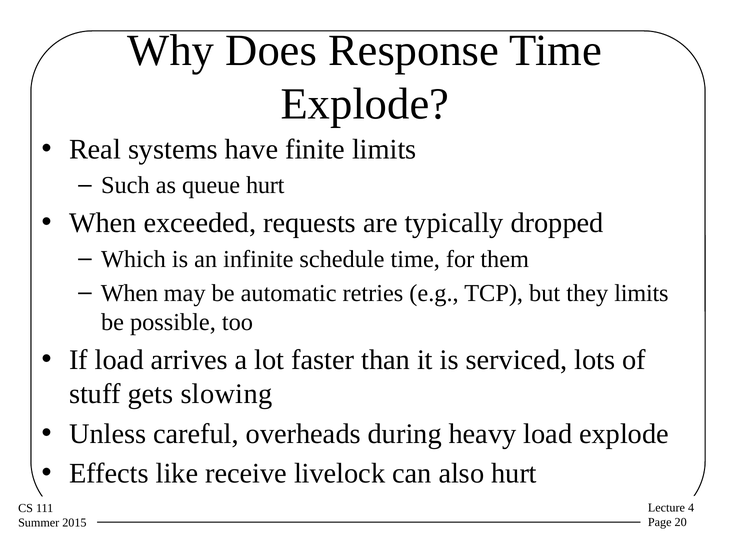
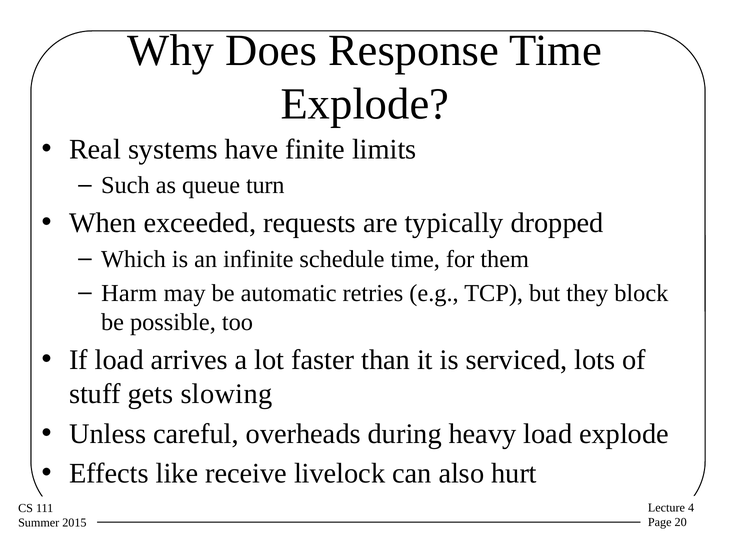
queue hurt: hurt -> turn
When at (129, 294): When -> Harm
they limits: limits -> block
